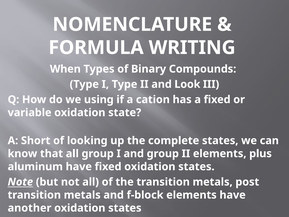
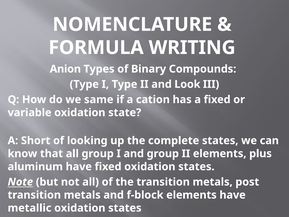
When: When -> Anion
using: using -> same
another: another -> metallic
